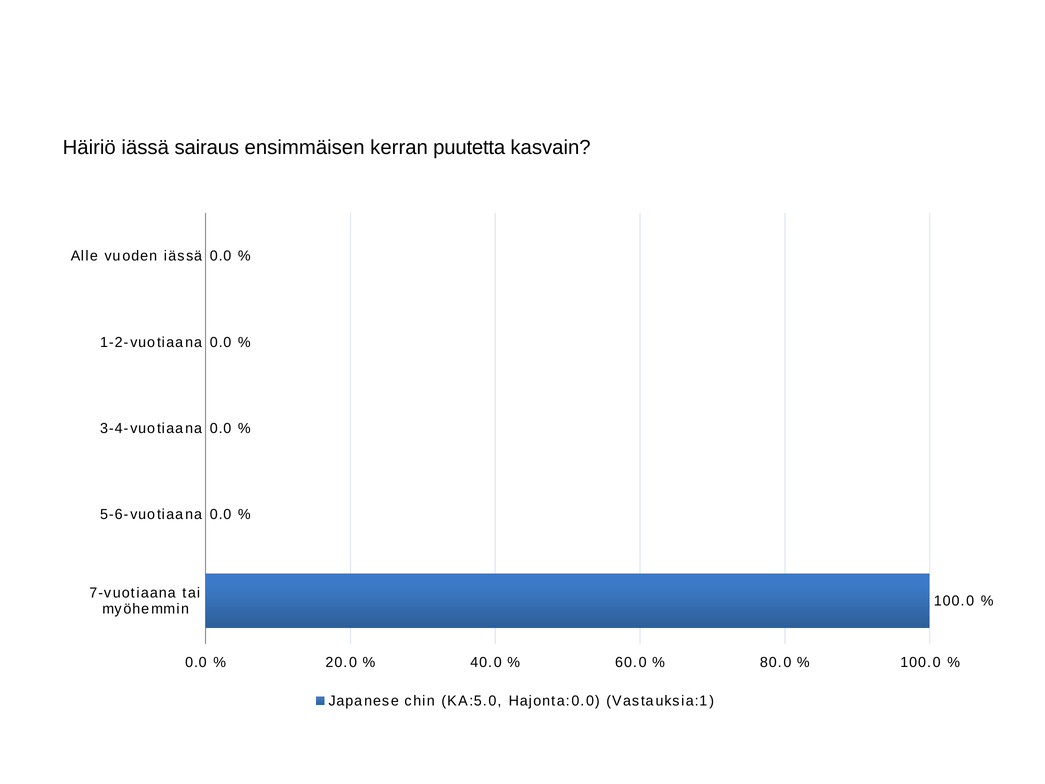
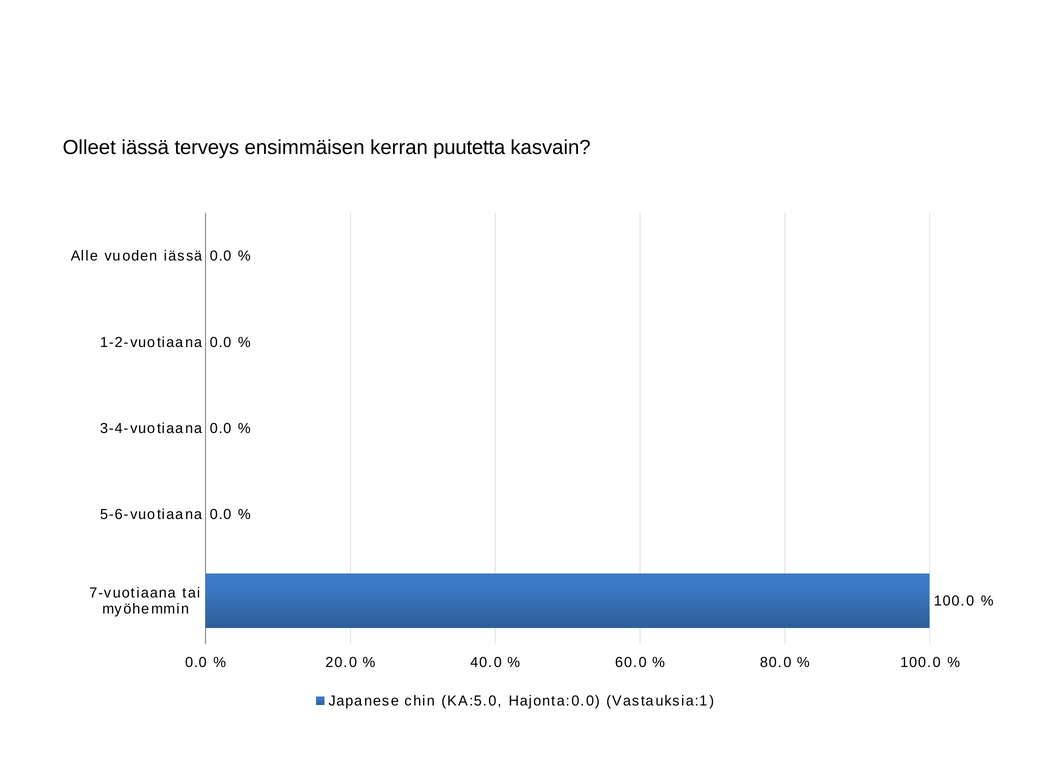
Häiriö: Häiriö -> Olleet
sairaus: sairaus -> terveys
